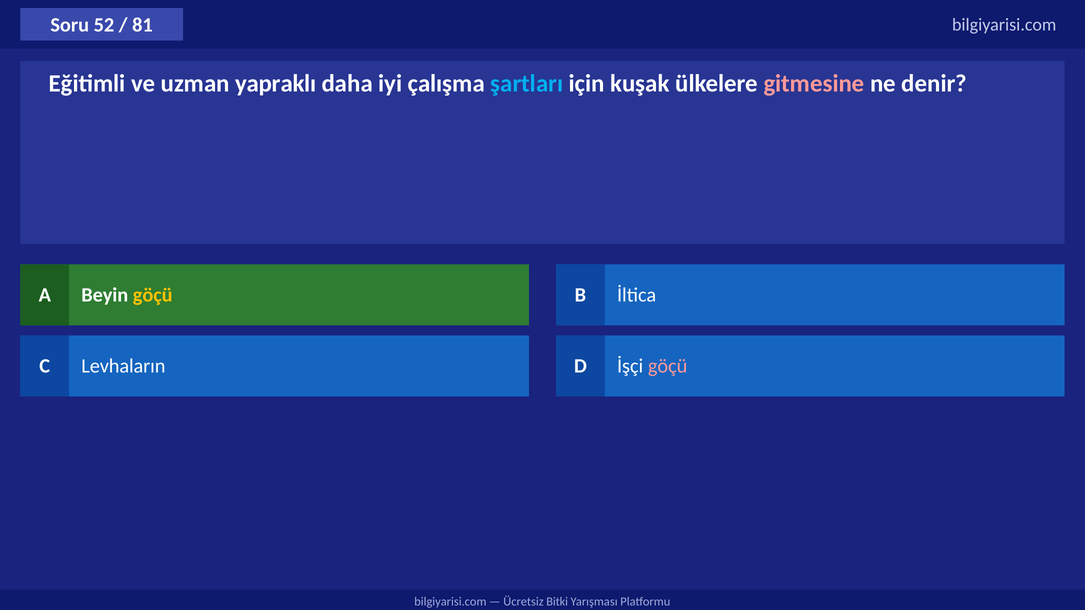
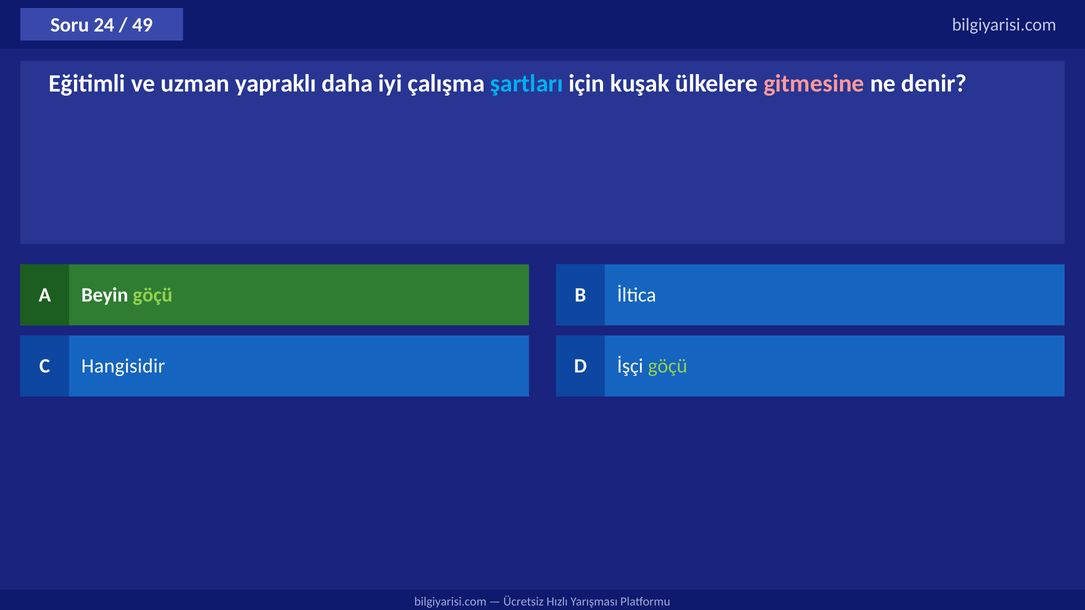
52: 52 -> 24
81: 81 -> 49
göçü at (153, 295) colour: yellow -> light green
Levhaların: Levhaların -> Hangisidir
göçü at (668, 366) colour: pink -> light green
Bitki: Bitki -> Hızlı
